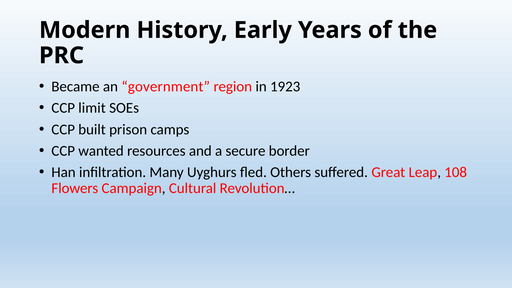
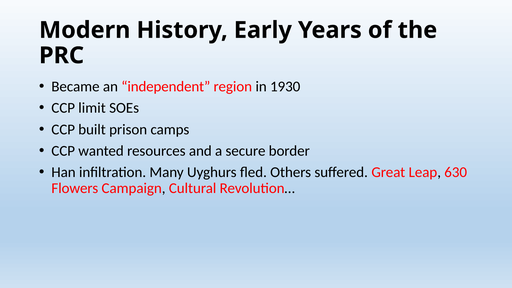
government: government -> independent
1923: 1923 -> 1930
108: 108 -> 630
